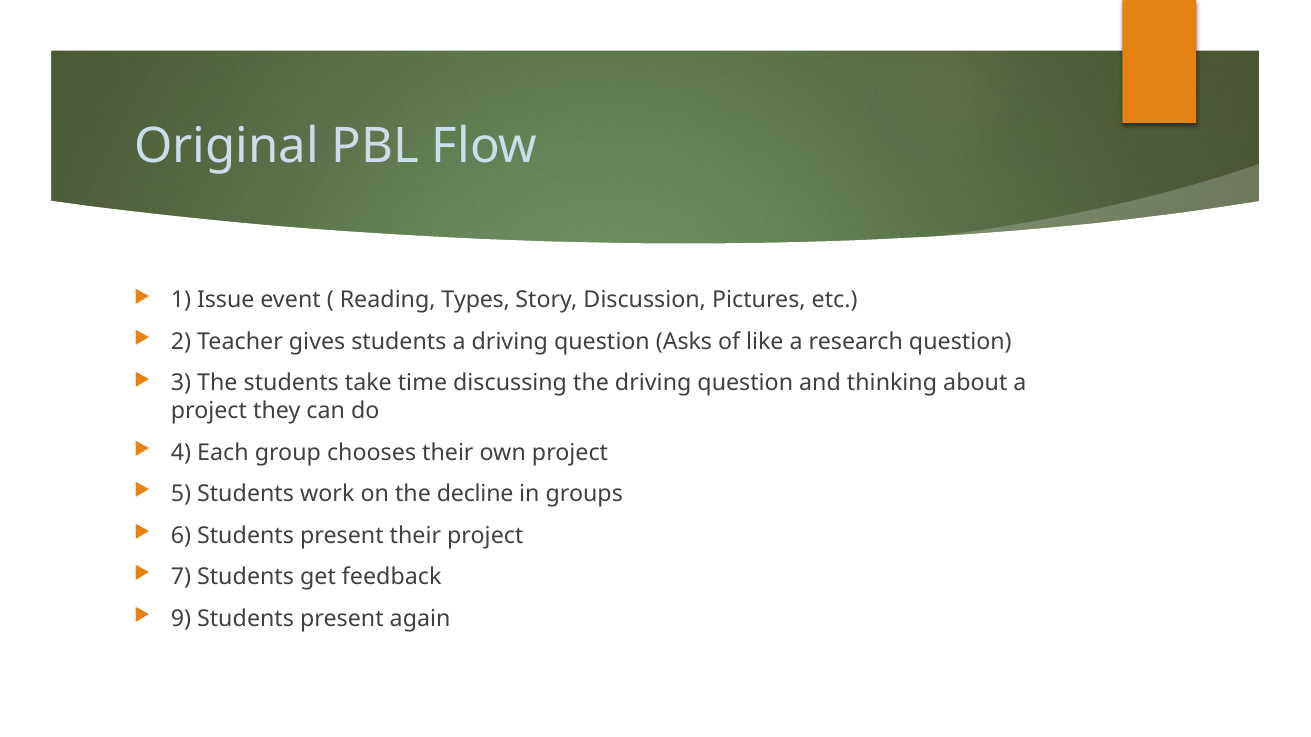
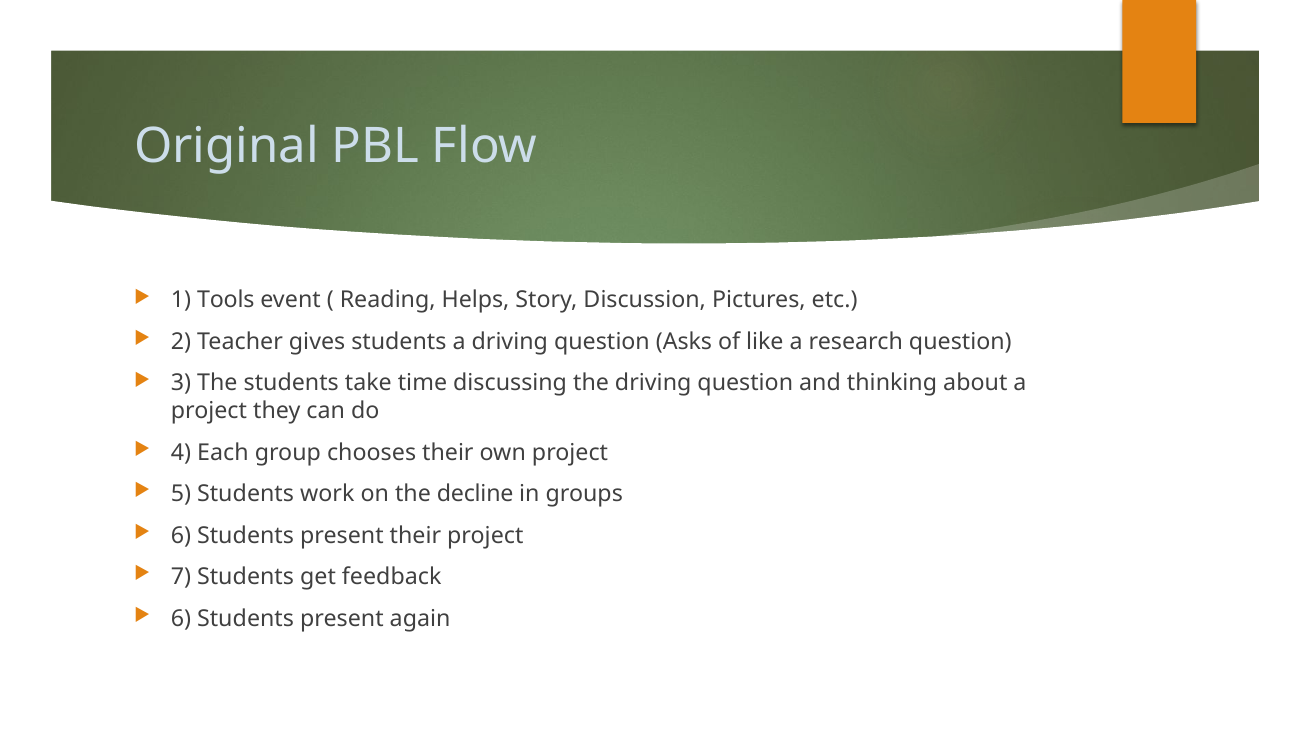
Issue: Issue -> Tools
Types: Types -> Helps
9 at (181, 619): 9 -> 6
